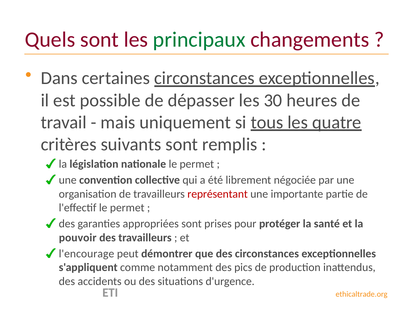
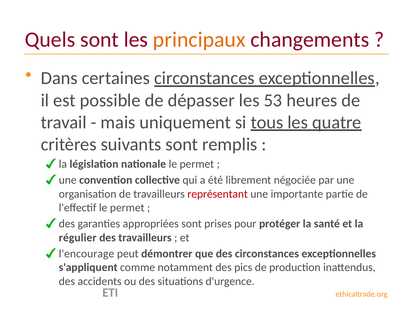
principaux colour: green -> orange
30: 30 -> 53
pouvoir: pouvoir -> régulier
